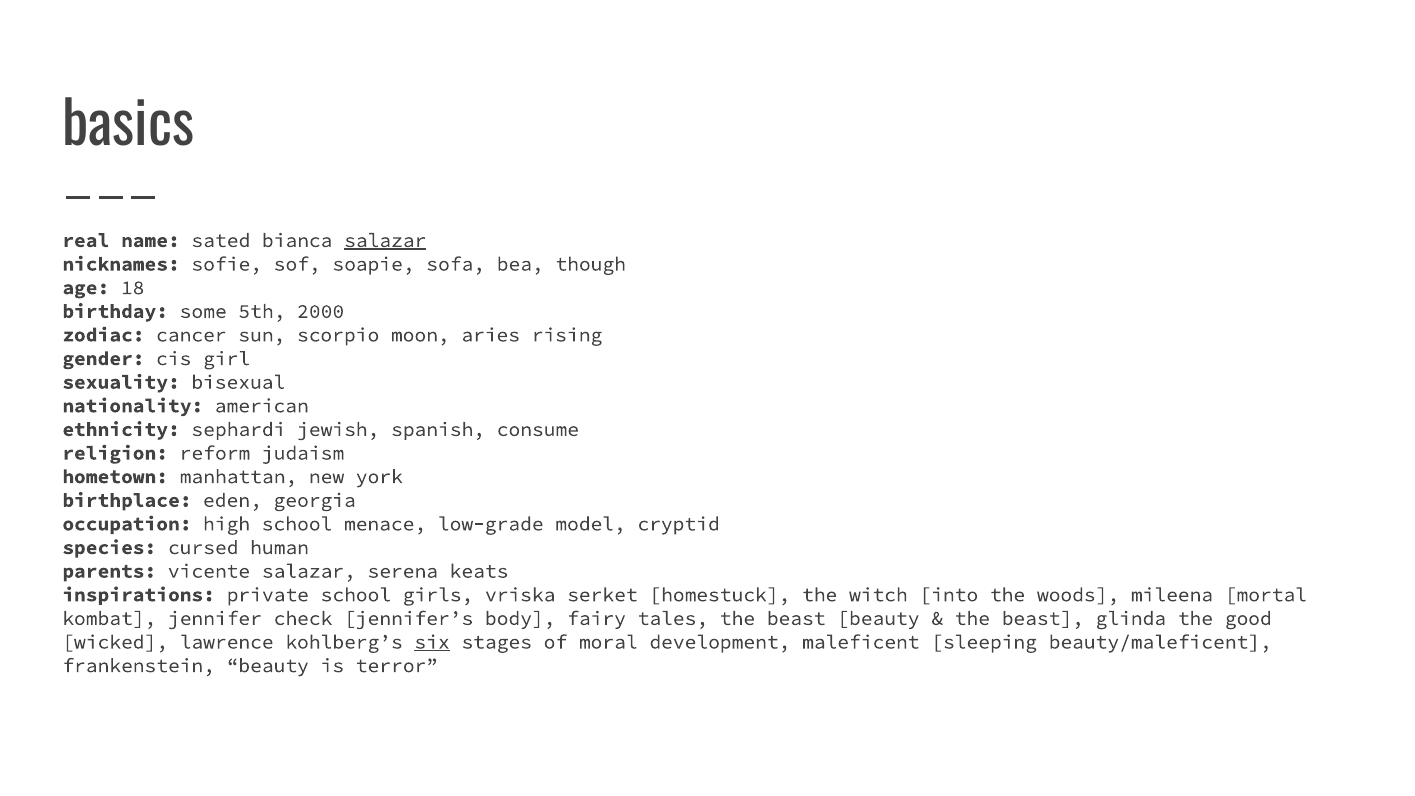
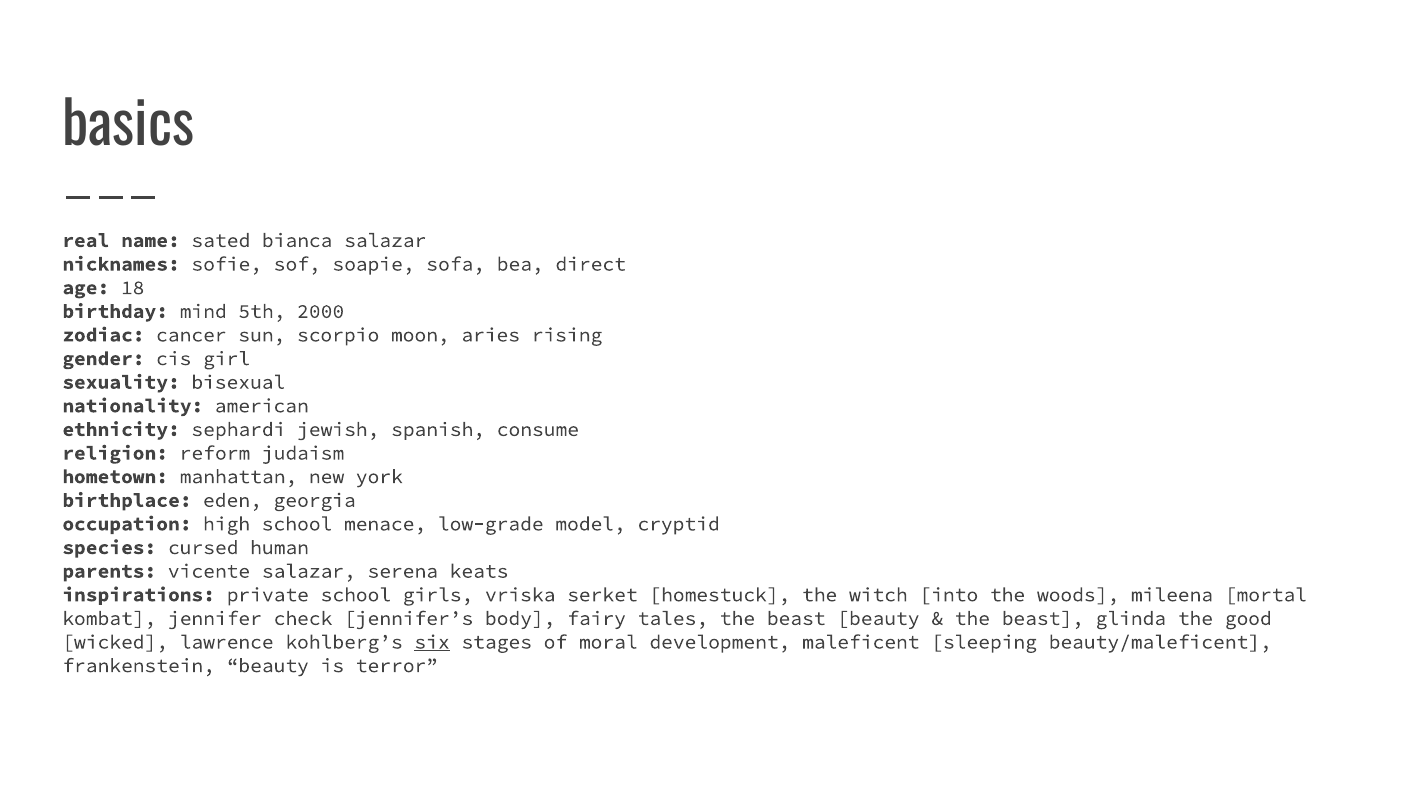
salazar at (385, 240) underline: present -> none
though: though -> direct
some: some -> mind
